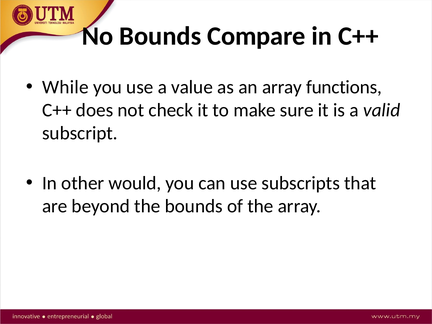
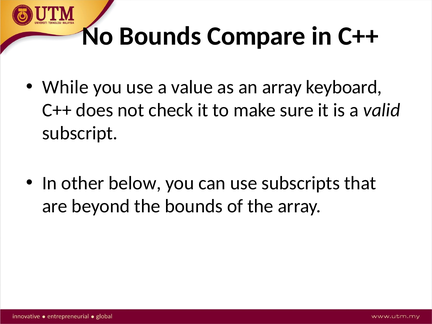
functions: functions -> keyboard
would: would -> below
